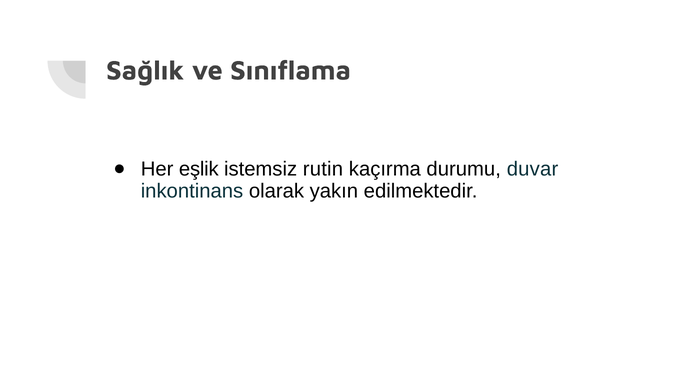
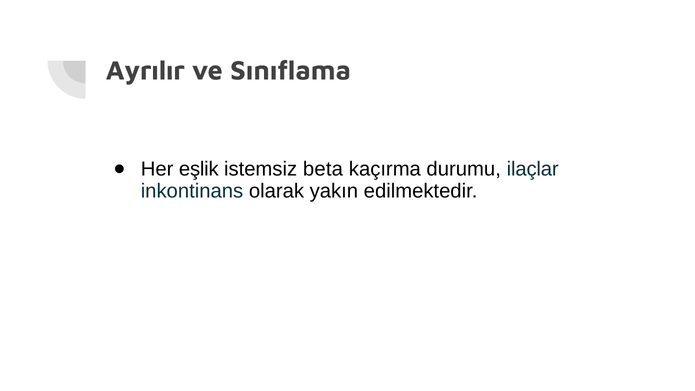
Sağlık: Sağlık -> Ayrılır
rutin: rutin -> beta
duvar: duvar -> ilaçlar
